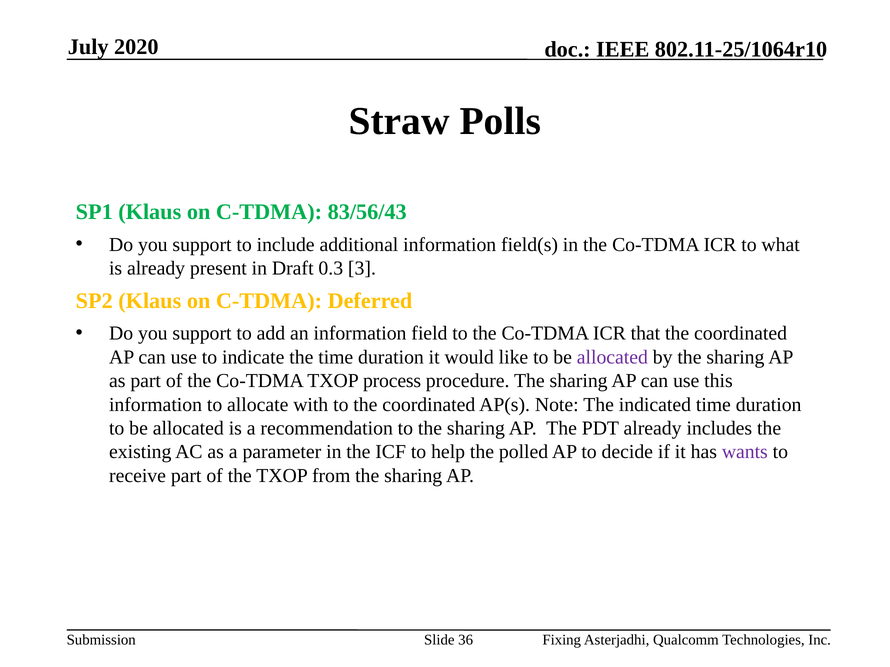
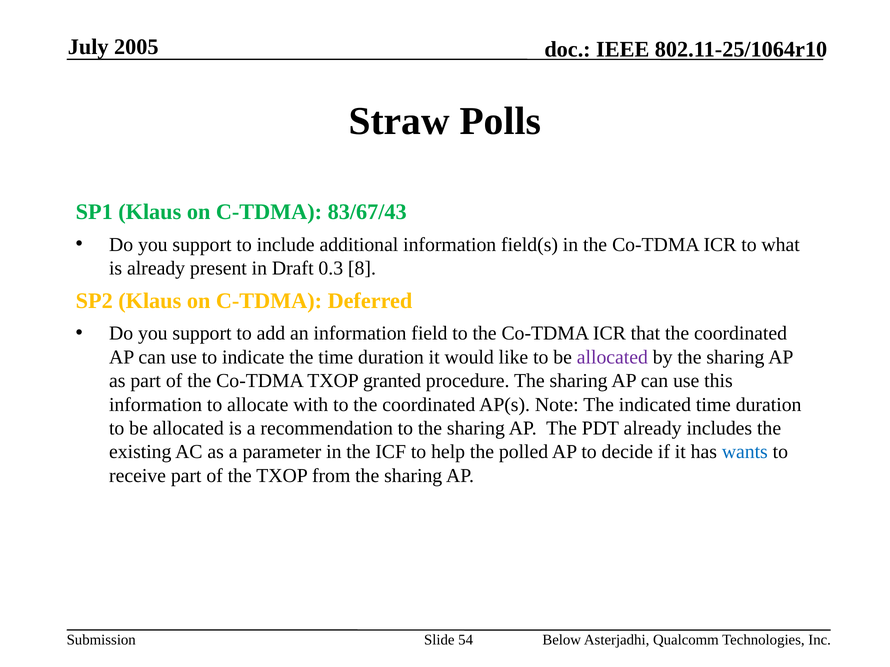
2020: 2020 -> 2005
83/56/43: 83/56/43 -> 83/67/43
3: 3 -> 8
process: process -> granted
wants colour: purple -> blue
36: 36 -> 54
Fixing: Fixing -> Below
